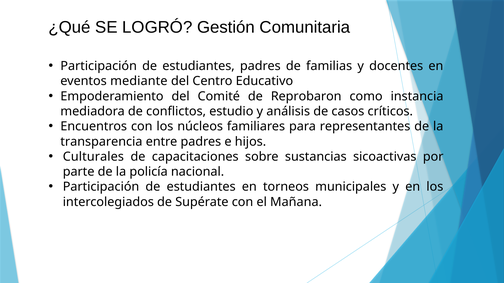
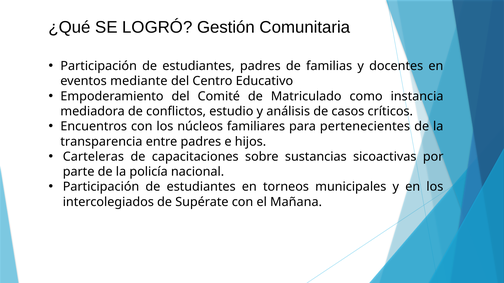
Reprobaron: Reprobaron -> Matriculado
representantes: representantes -> pertenecientes
Culturales: Culturales -> Carteleras
